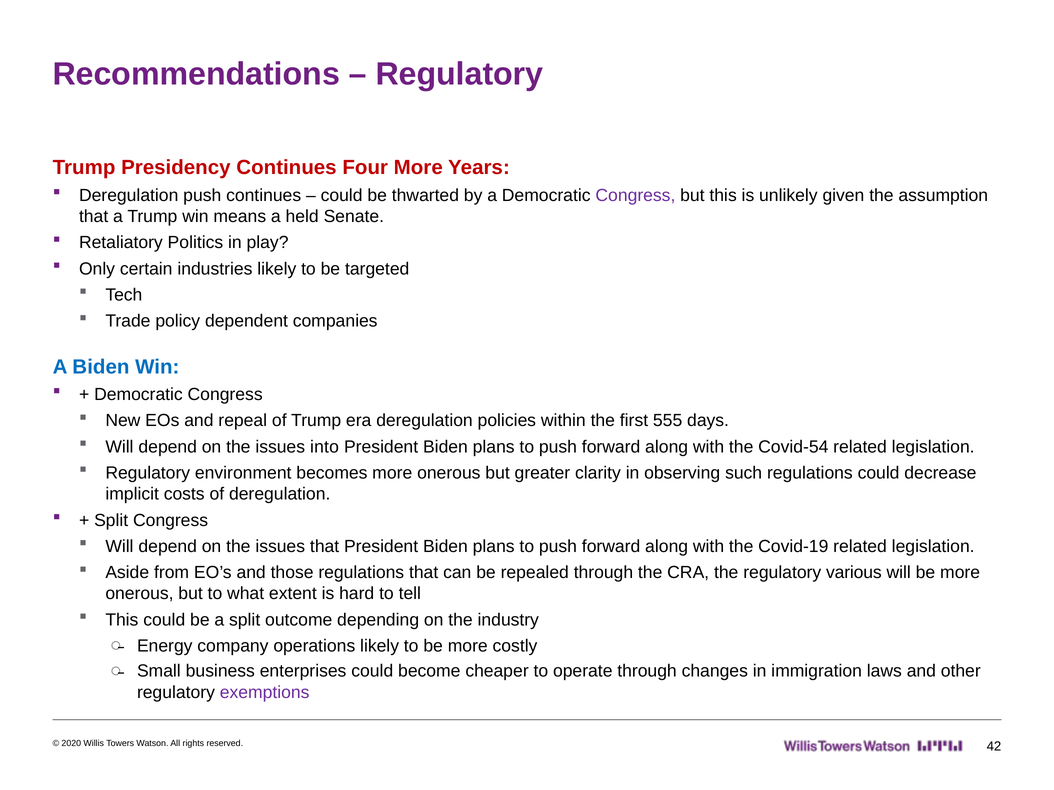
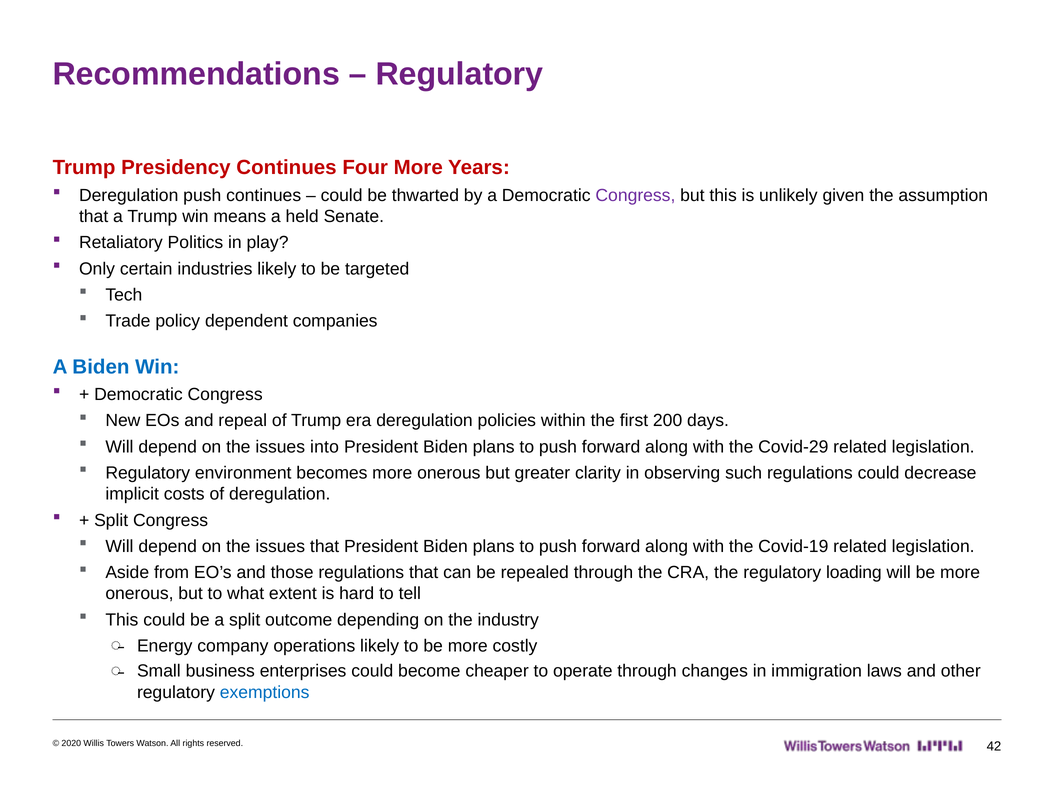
555: 555 -> 200
Covid-54: Covid-54 -> Covid-29
various: various -> loading
exemptions colour: purple -> blue
